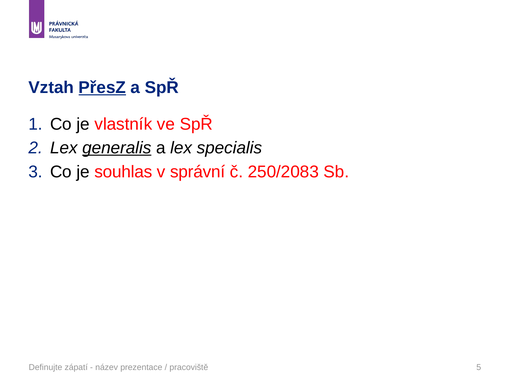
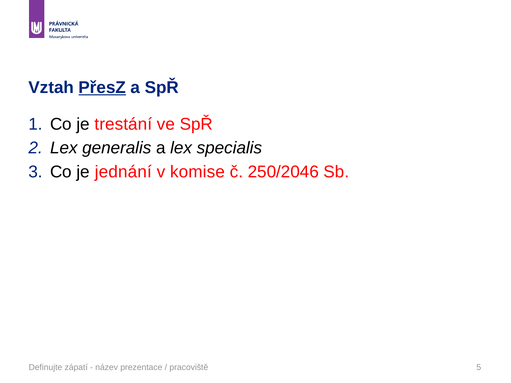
vlastník: vlastník -> trestání
generalis underline: present -> none
souhlas: souhlas -> jednání
správní: správní -> komise
250/2083: 250/2083 -> 250/2046
